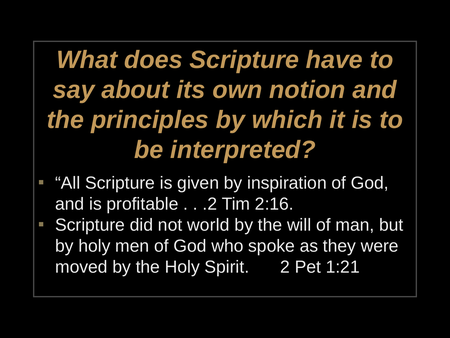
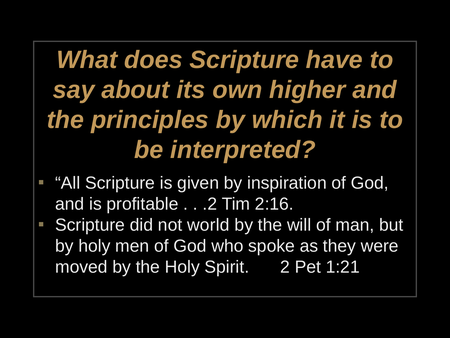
notion: notion -> higher
